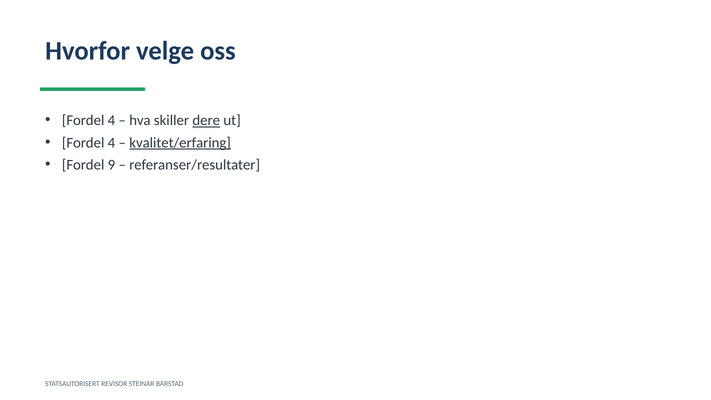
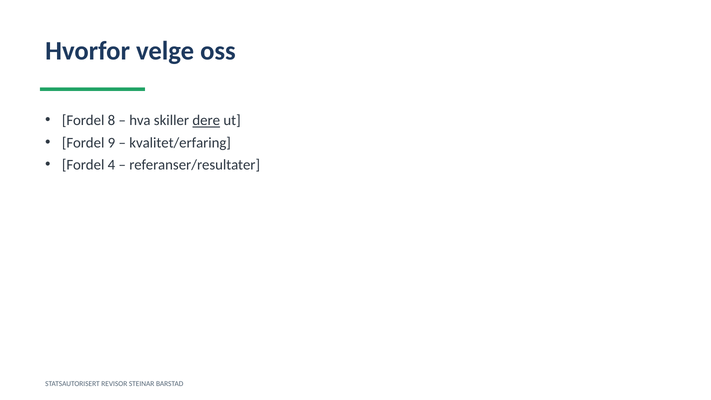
4 at (111, 120): 4 -> 8
4 at (111, 143): 4 -> 9
kvalitet/erfaring underline: present -> none
9: 9 -> 4
